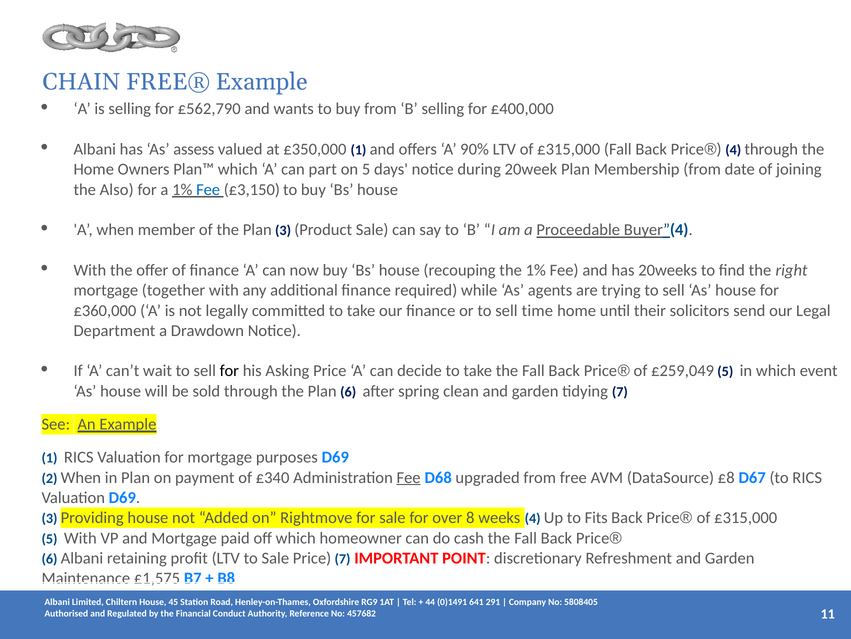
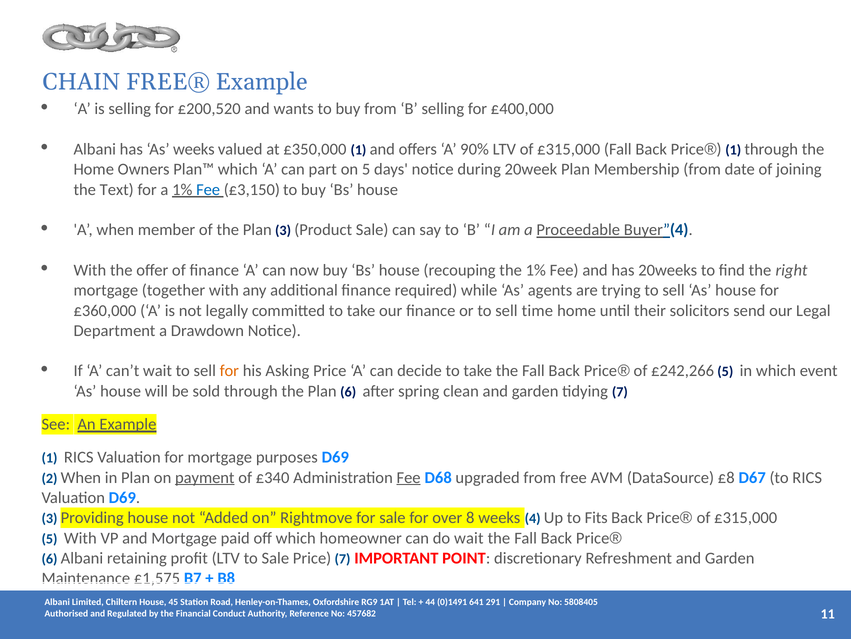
£562,790: £562,790 -> £200,520
As assess: assess -> weeks
Price® 4: 4 -> 1
Also: Also -> Text
for at (229, 371) colour: black -> orange
£259,049: £259,049 -> £242,266
payment underline: none -> present
do cash: cash -> wait
